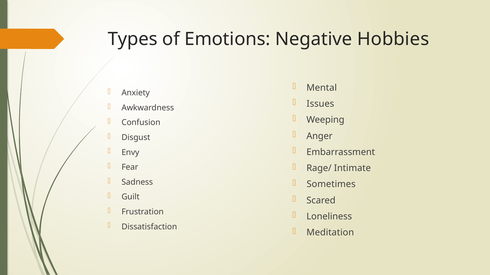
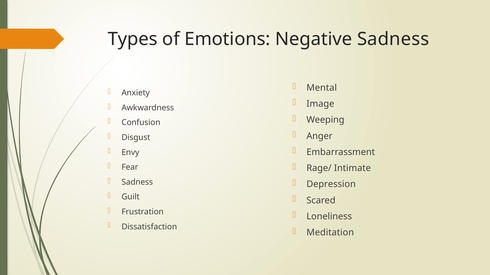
Negative Hobbies: Hobbies -> Sadness
Issues: Issues -> Image
Sometimes: Sometimes -> Depression
